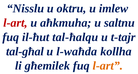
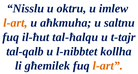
l-art at (15, 23) colour: red -> orange
tal-għal: tal-għal -> tal-qalb
l-waħda: l-waħda -> l-nibbtet
